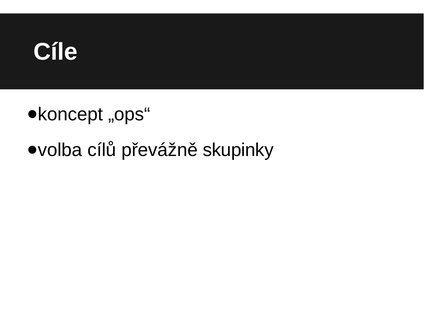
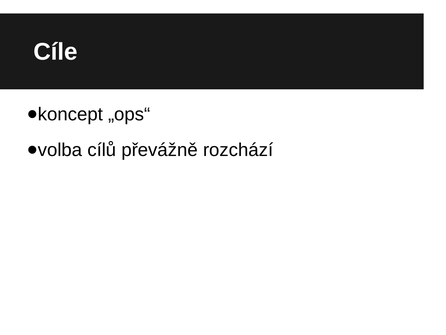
skupinky: skupinky -> rozchází
